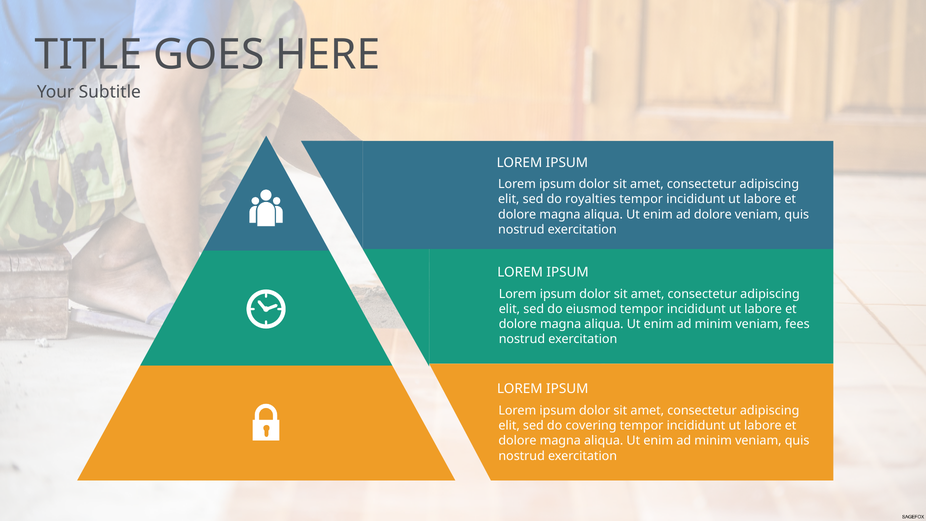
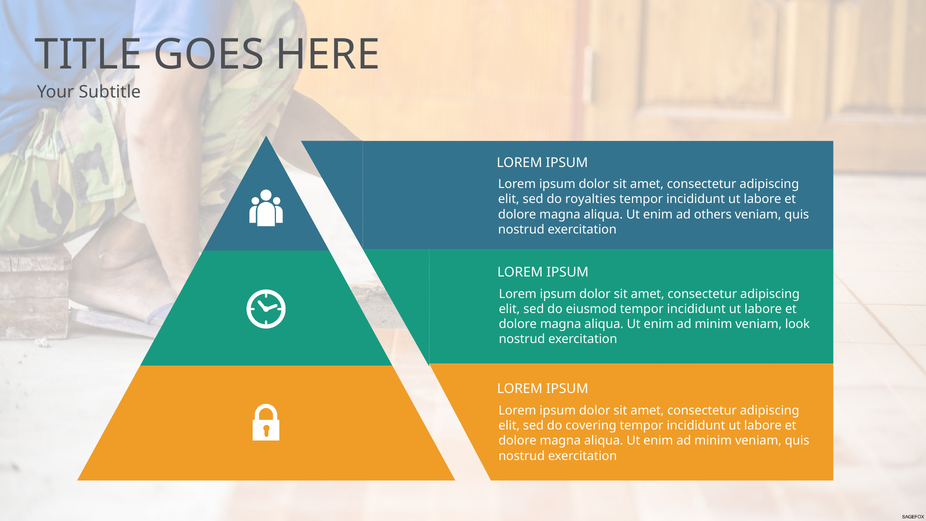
ad dolore: dolore -> others
fees: fees -> look
